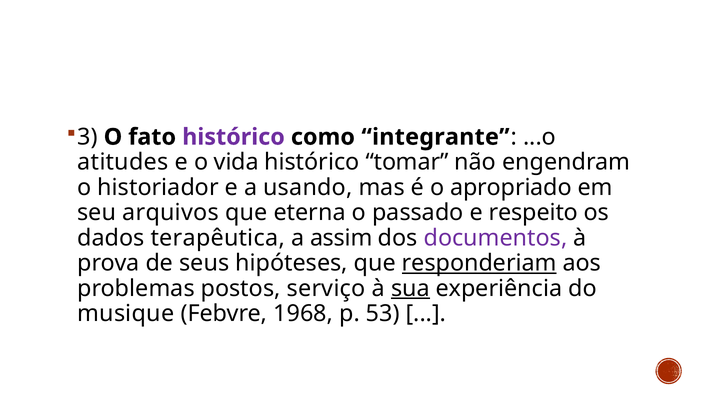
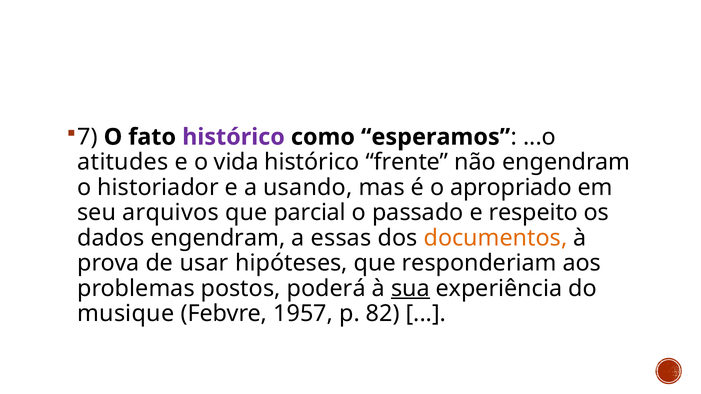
3: 3 -> 7
integrante: integrante -> esperamos
tomar: tomar -> frente
eterna: eterna -> parcial
dados terapêutica: terapêutica -> engendram
assim: assim -> essas
documentos colour: purple -> orange
seus: seus -> usar
responderiam underline: present -> none
serviço: serviço -> poderá
1968: 1968 -> 1957
53: 53 -> 82
